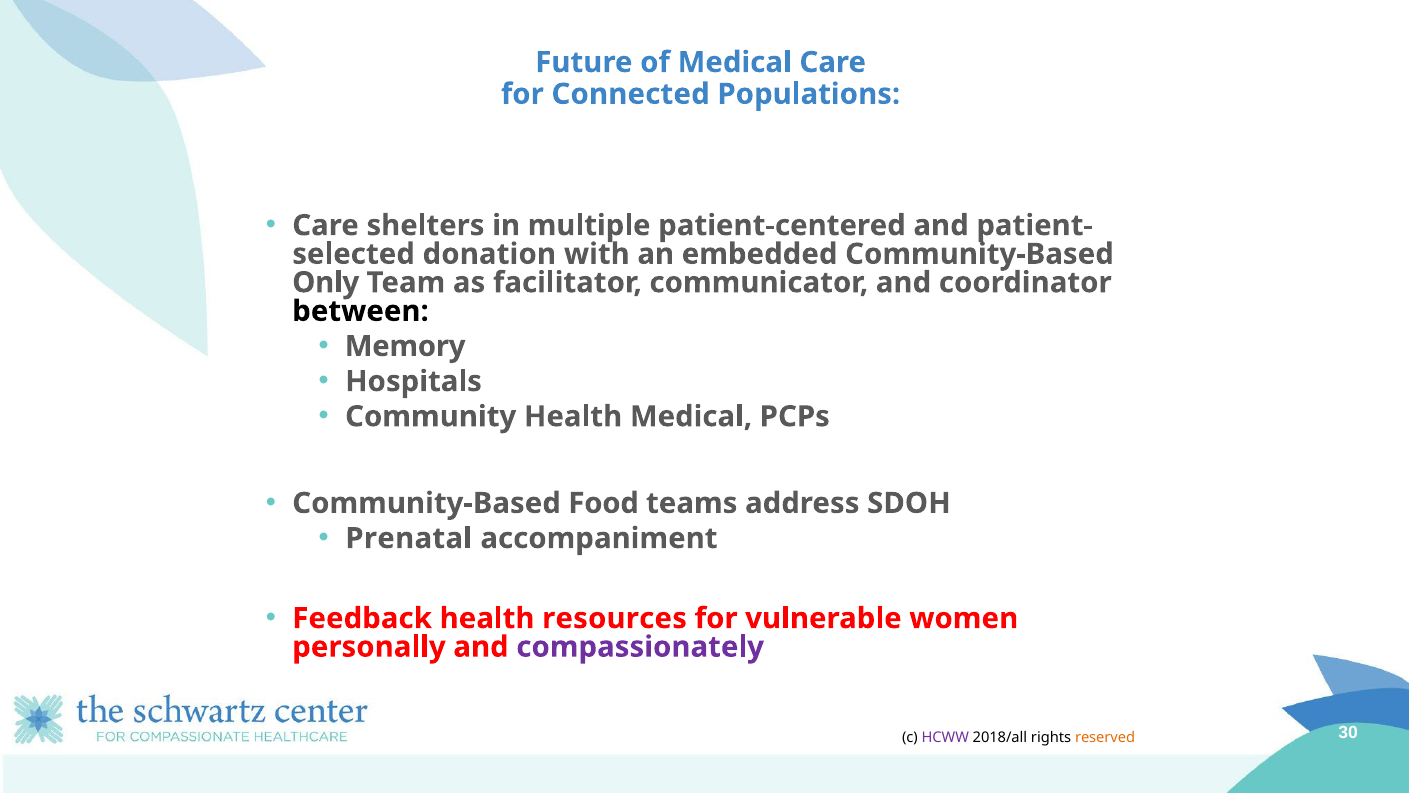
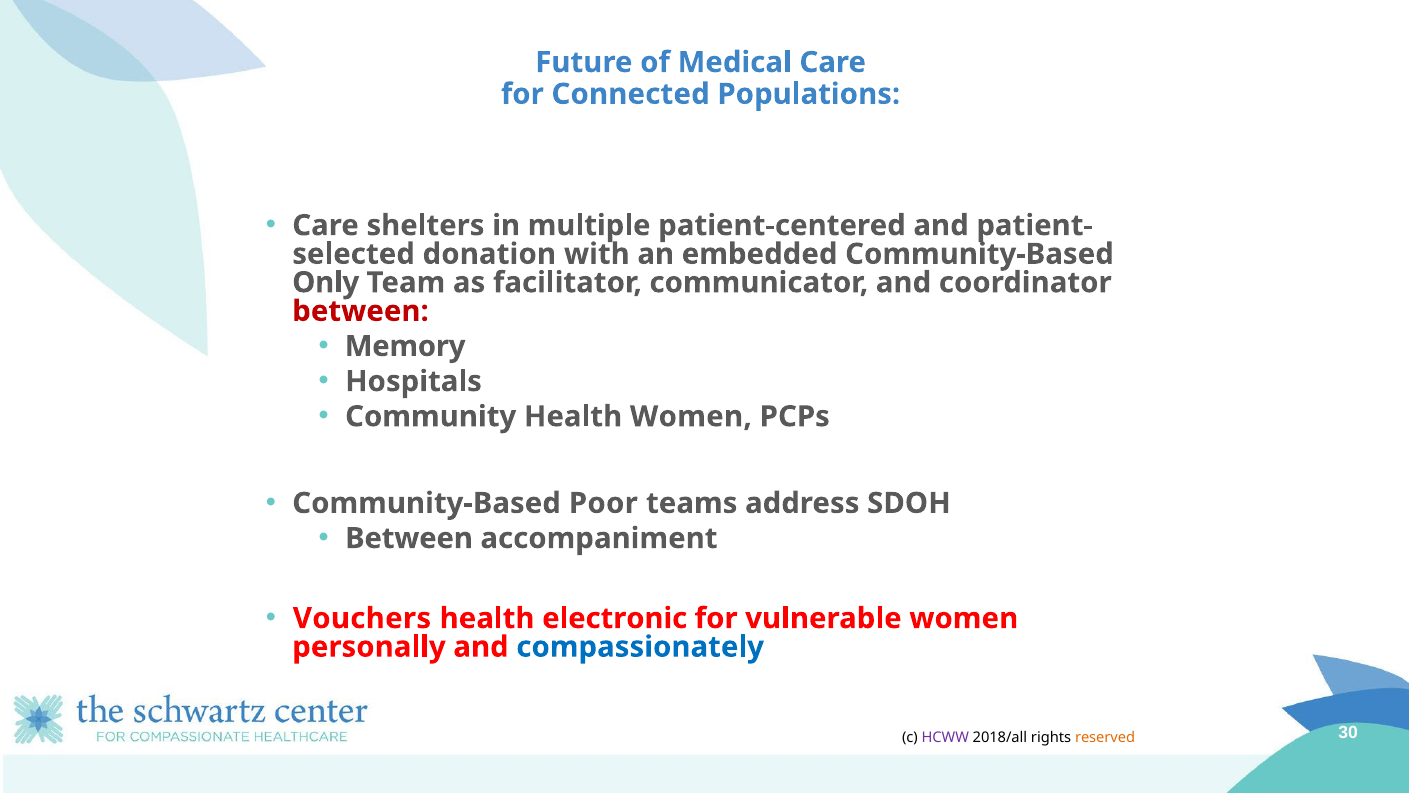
between at (361, 311) colour: black -> red
Health Medical: Medical -> Women
Food: Food -> Poor
Prenatal at (409, 538): Prenatal -> Between
Feedback: Feedback -> Vouchers
resources: resources -> electronic
compassionately colour: purple -> blue
